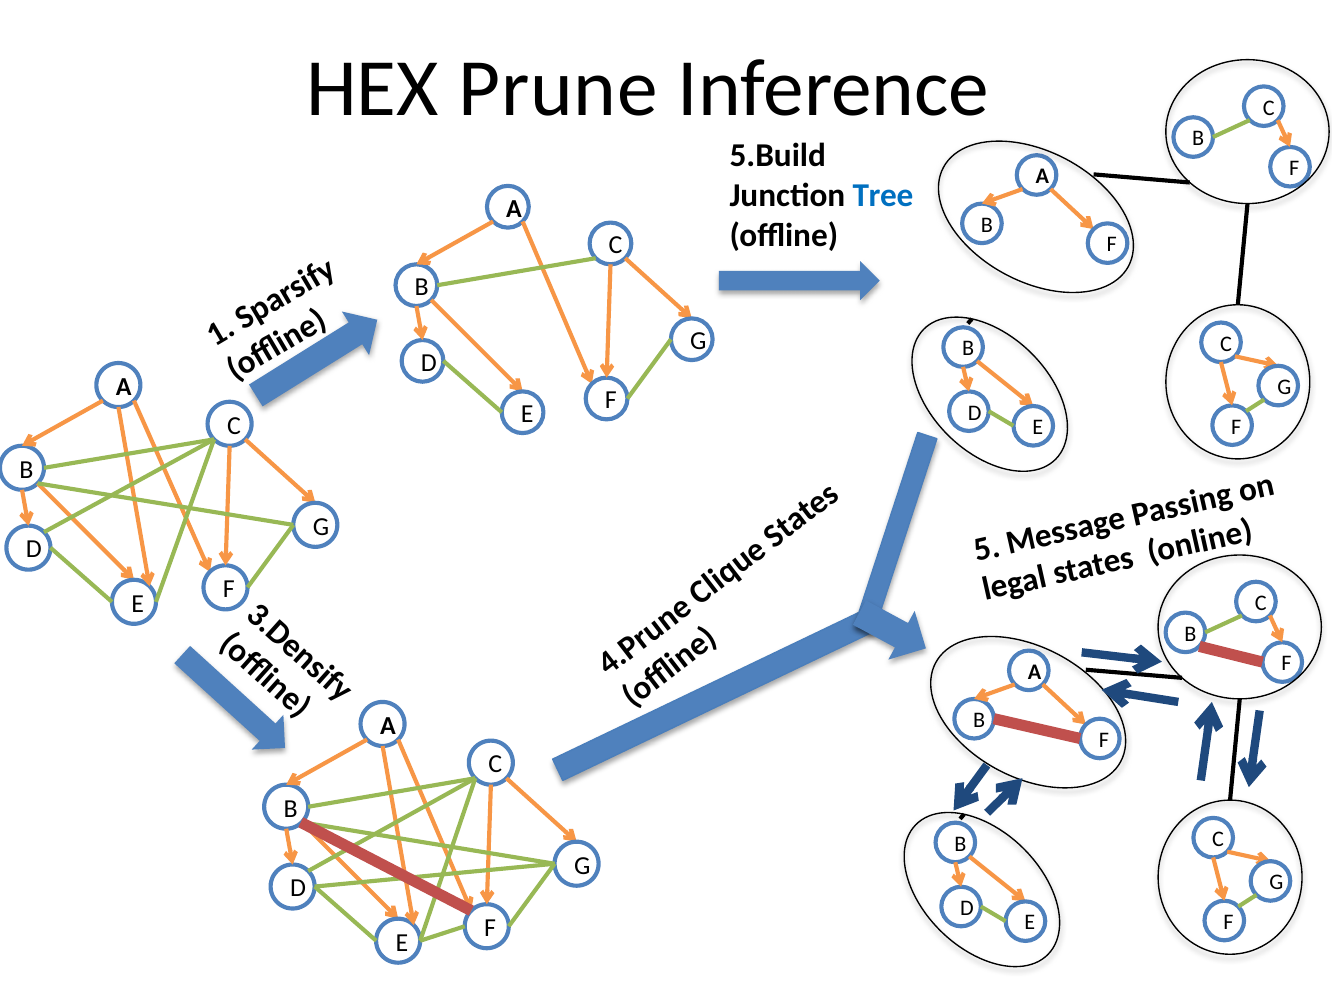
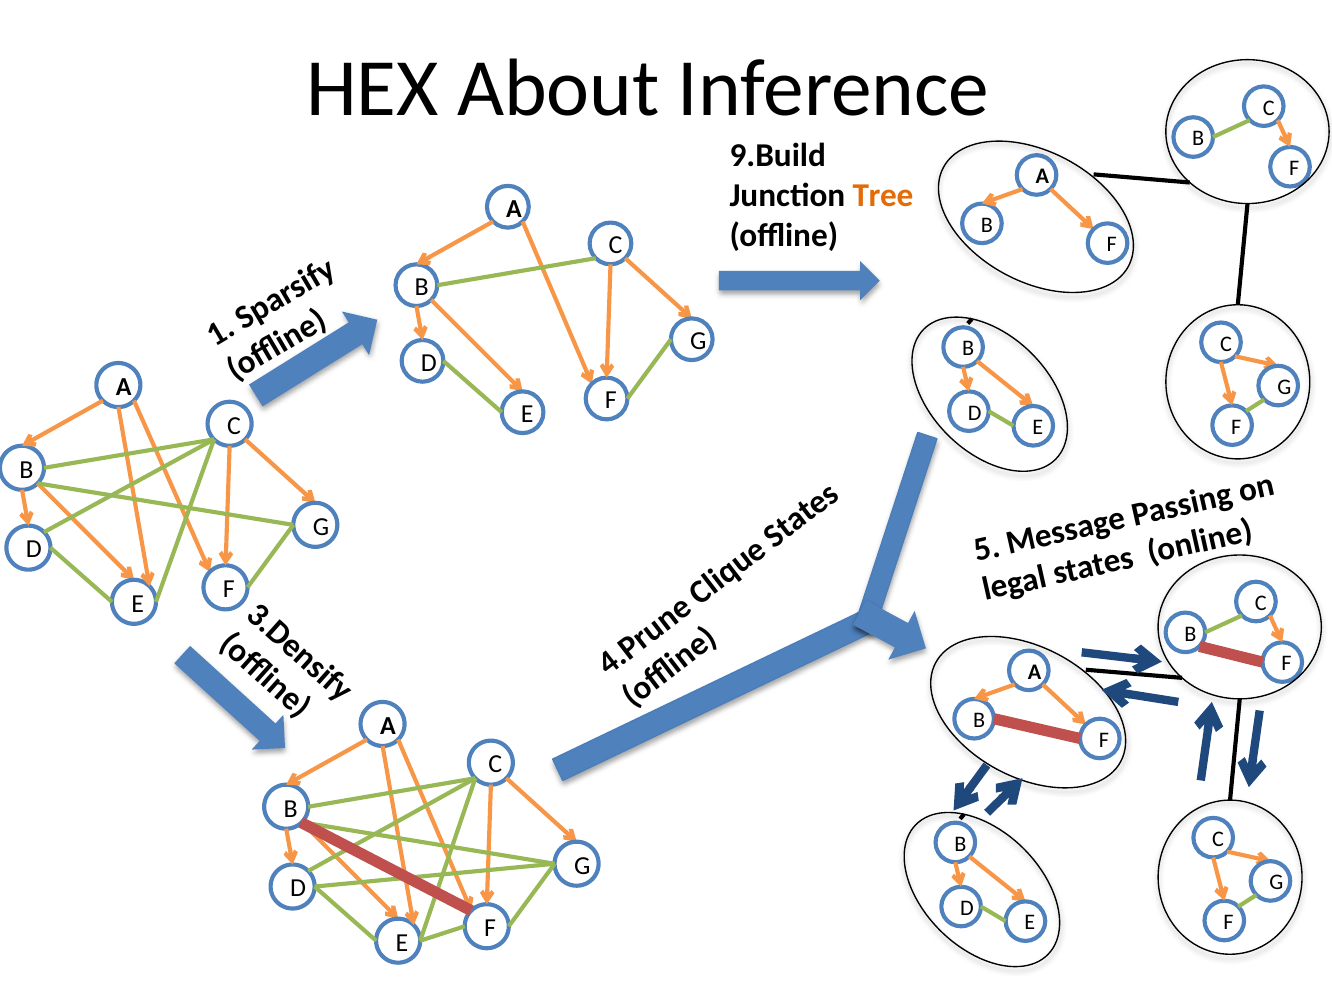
Prune: Prune -> About
5.Build: 5.Build -> 9.Build
Tree colour: blue -> orange
